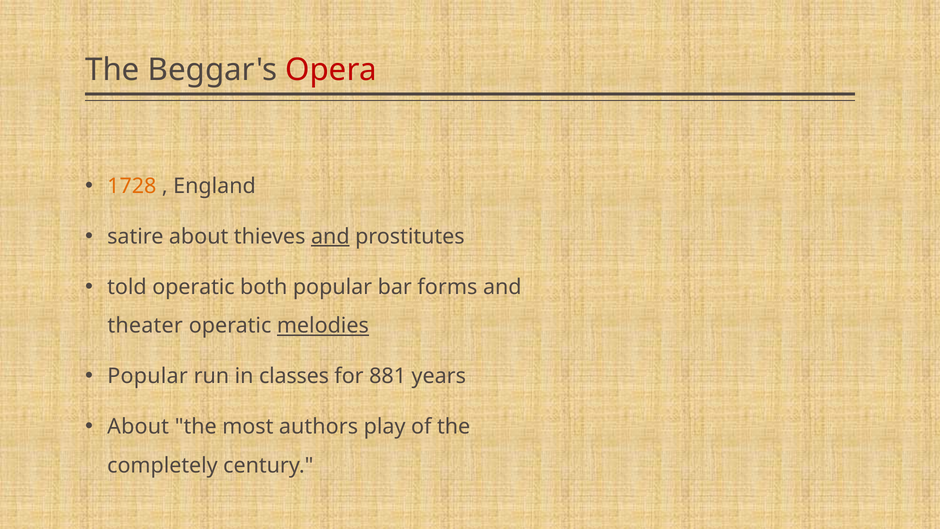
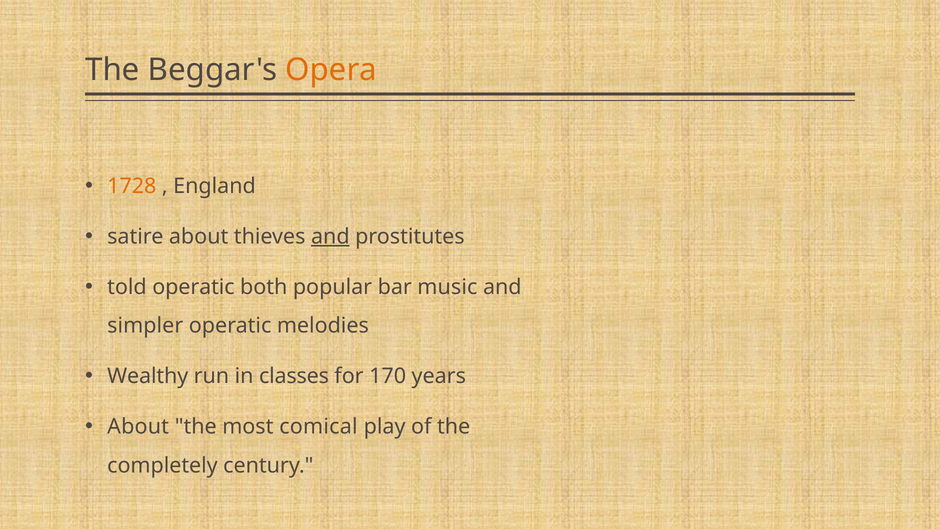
Opera colour: red -> orange
forms: forms -> music
theater: theater -> simpler
melodies underline: present -> none
Popular at (148, 376): Popular -> Wealthy
881: 881 -> 170
authors: authors -> comical
